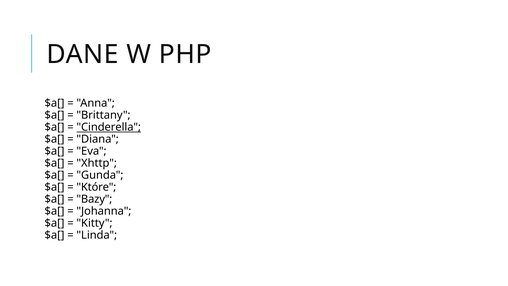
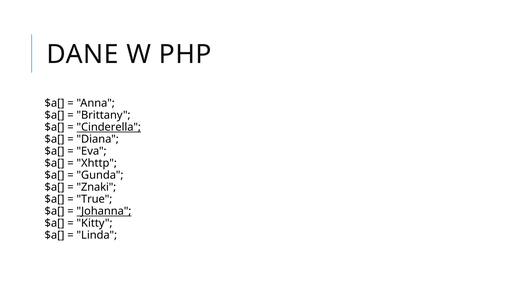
Które: Które -> Znaki
Bazy: Bazy -> True
Johanna underline: none -> present
